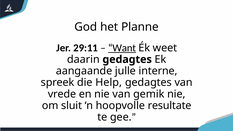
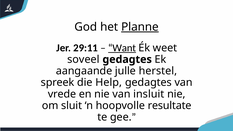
Planne underline: none -> present
daarin: daarin -> soveel
interne: interne -> herstel
gemik: gemik -> insluit
